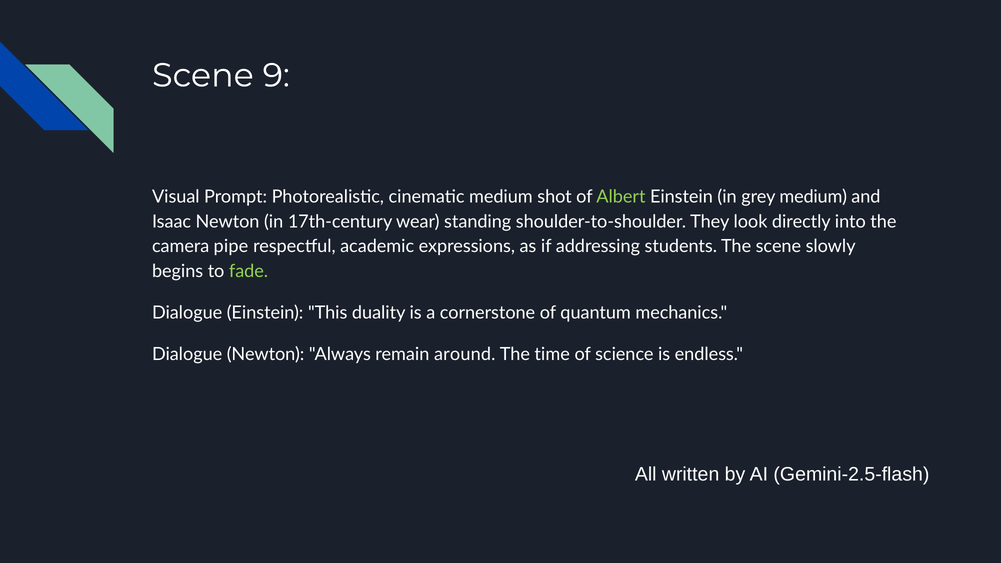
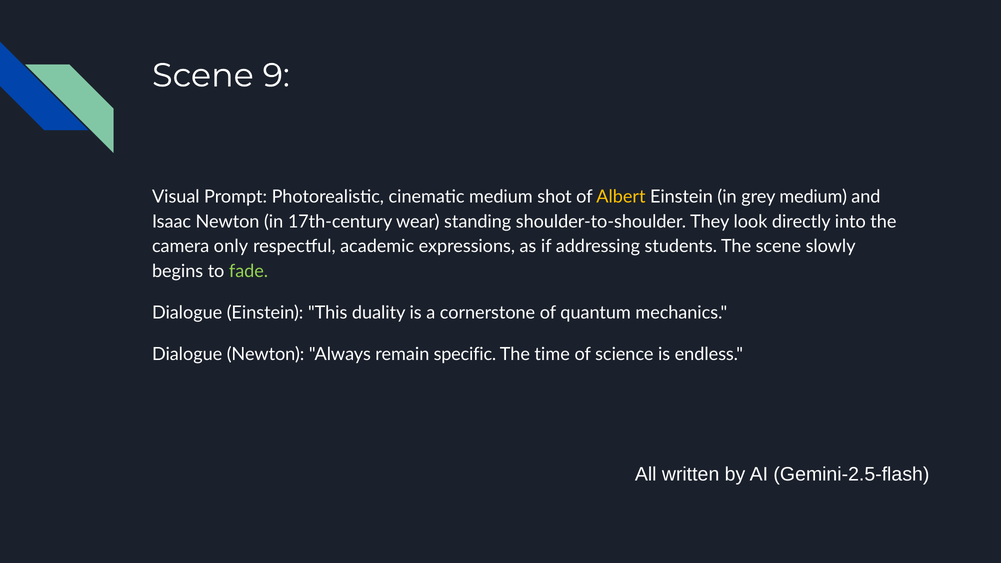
Albert colour: light green -> yellow
pipe: pipe -> only
around: around -> specific
